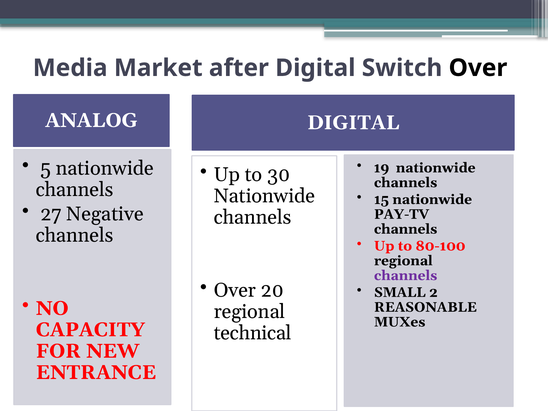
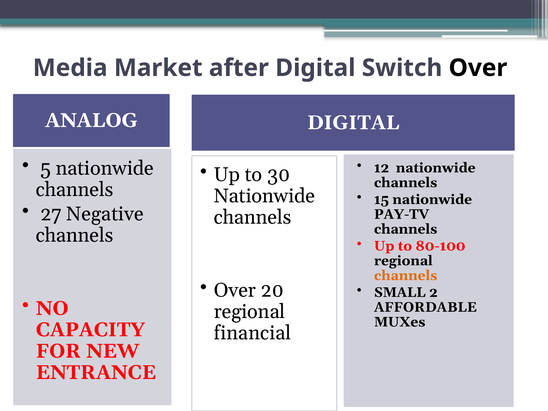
19: 19 -> 12
channels at (406, 276) colour: purple -> orange
REASONABLE: REASONABLE -> AFFORDABLE
technical: technical -> financial
